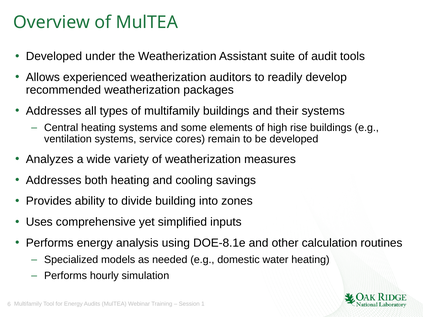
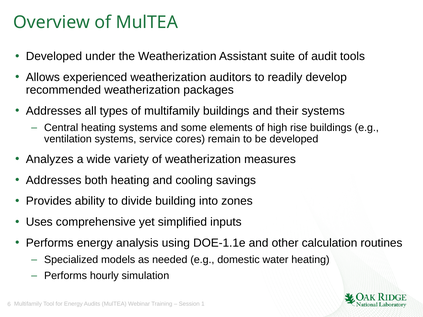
DOE-8.1e: DOE-8.1e -> DOE-1.1e
